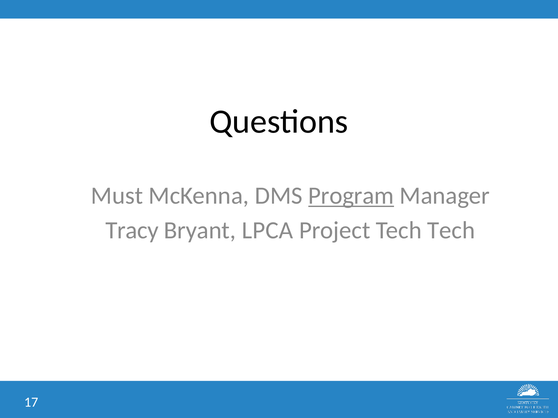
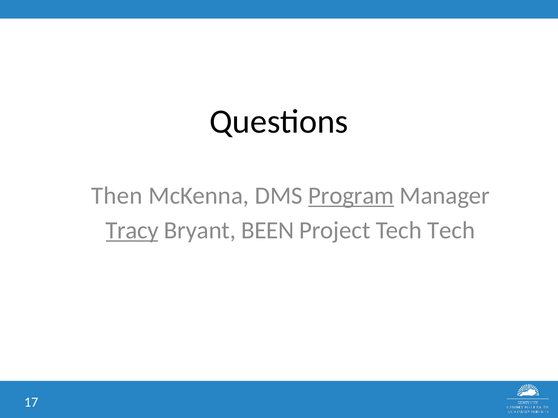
Must: Must -> Then
Tracy underline: none -> present
LPCA: LPCA -> BEEN
